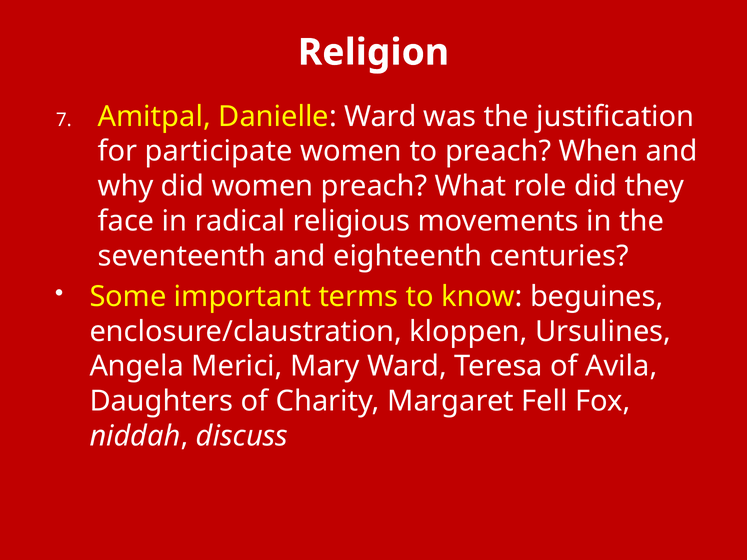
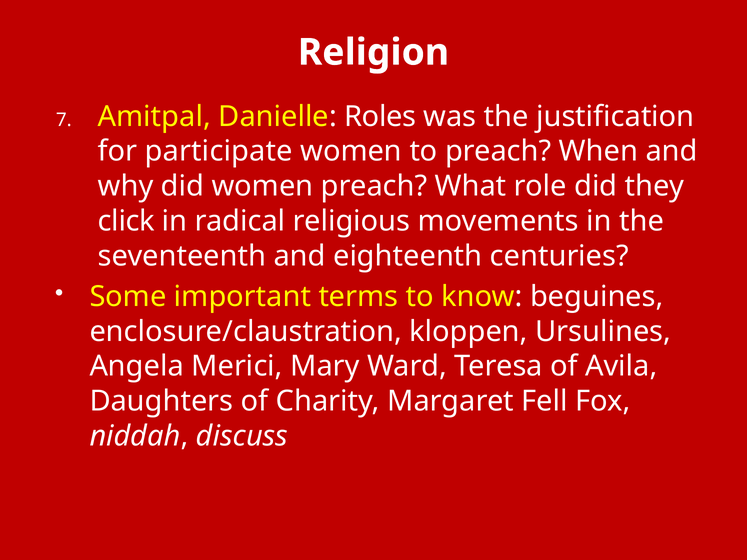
Danielle Ward: Ward -> Roles
face: face -> click
